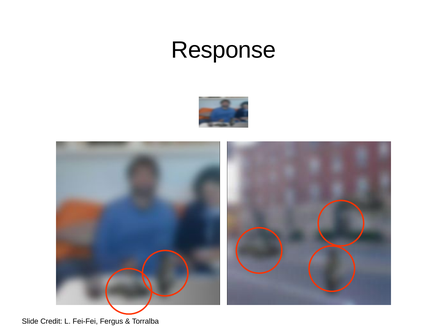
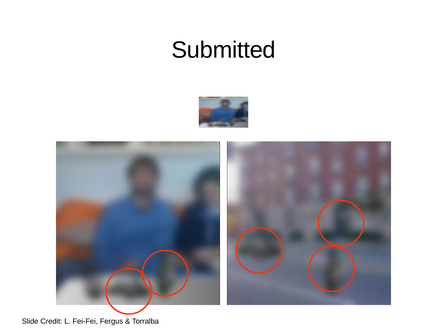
Response: Response -> Submitted
